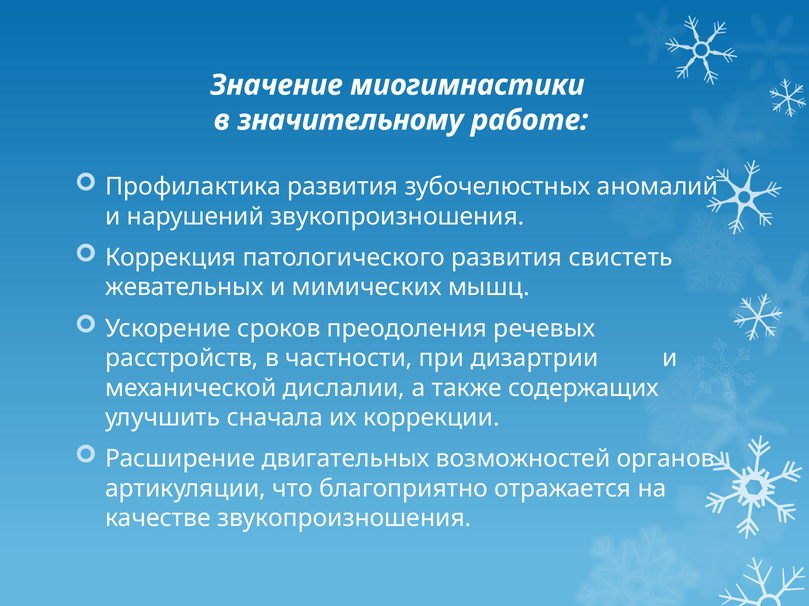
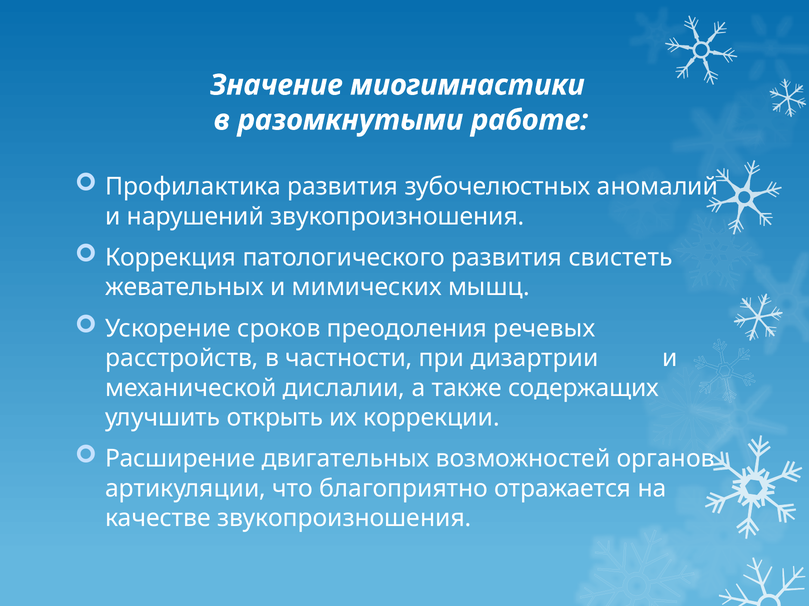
значительному: значительному -> разомкнутыми
сначала: сначала -> открыть
